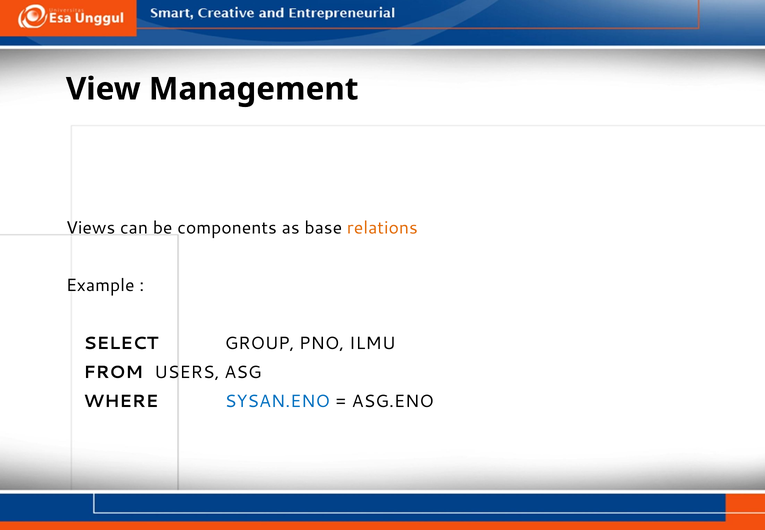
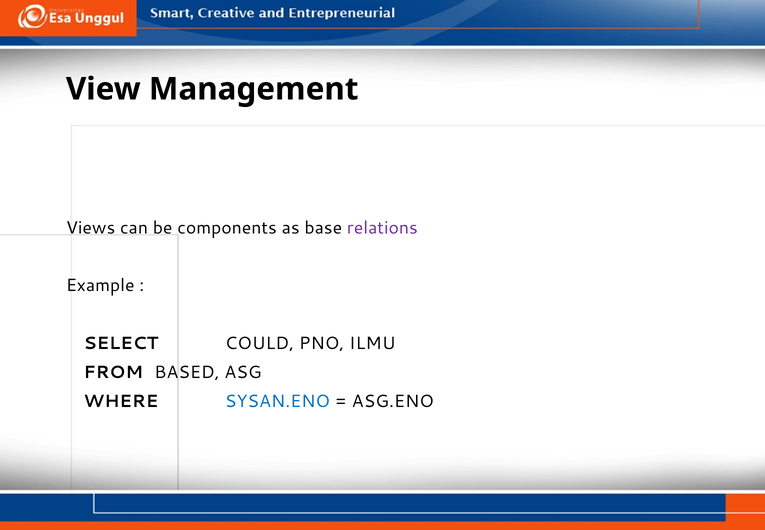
relations colour: orange -> purple
GROUP: GROUP -> COULD
USERS: USERS -> BASED
